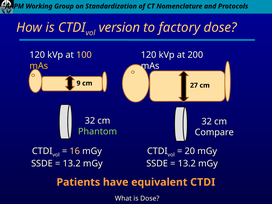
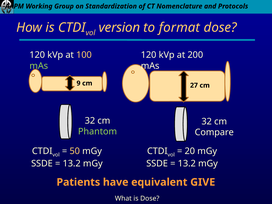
factory: factory -> format
mAs at (39, 66) colour: yellow -> light green
16: 16 -> 50
equivalent CTDI: CTDI -> GIVE
